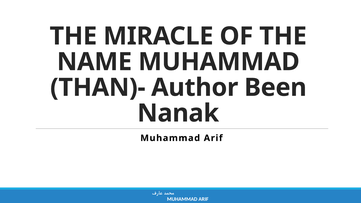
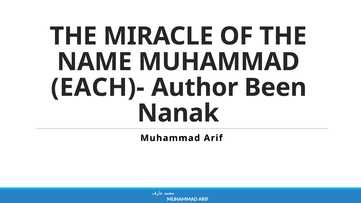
THAN)-: THAN)- -> EACH)-
